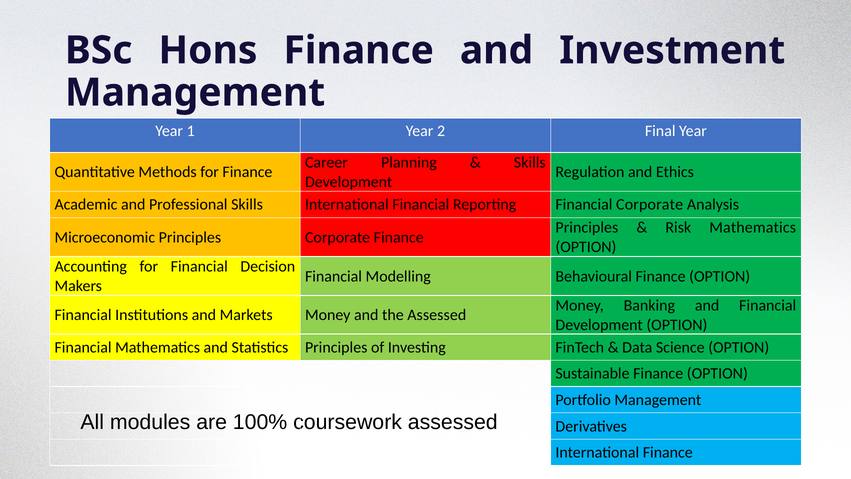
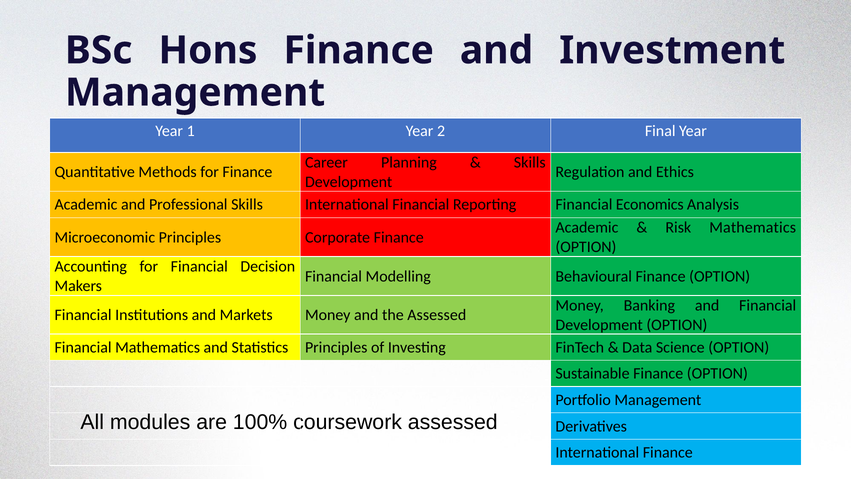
Financial Corporate: Corporate -> Economics
Principles at (587, 227): Principles -> Academic
